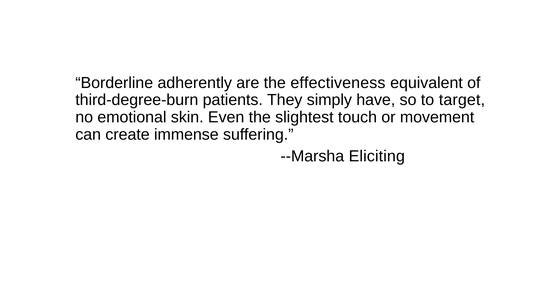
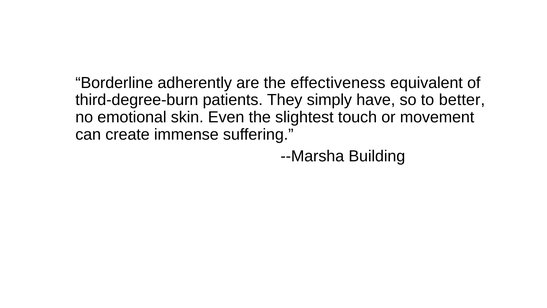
target: target -> better
Eliciting: Eliciting -> Building
